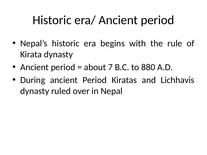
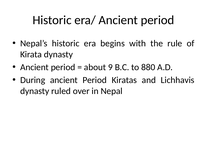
7: 7 -> 9
